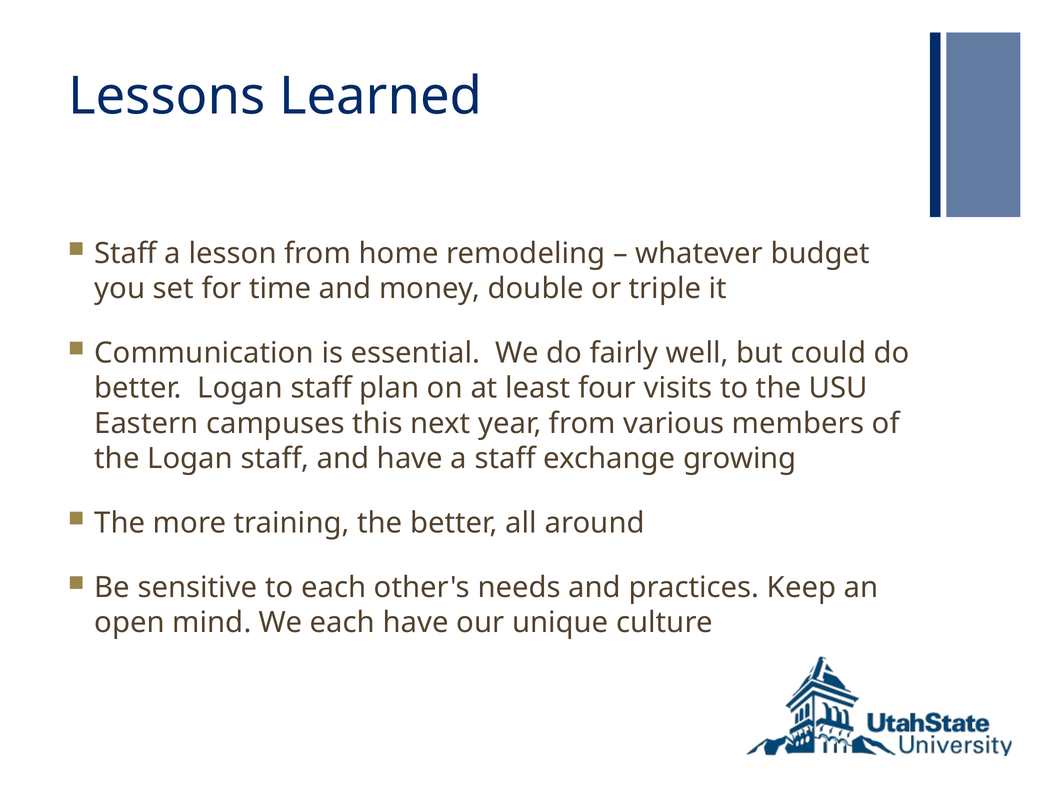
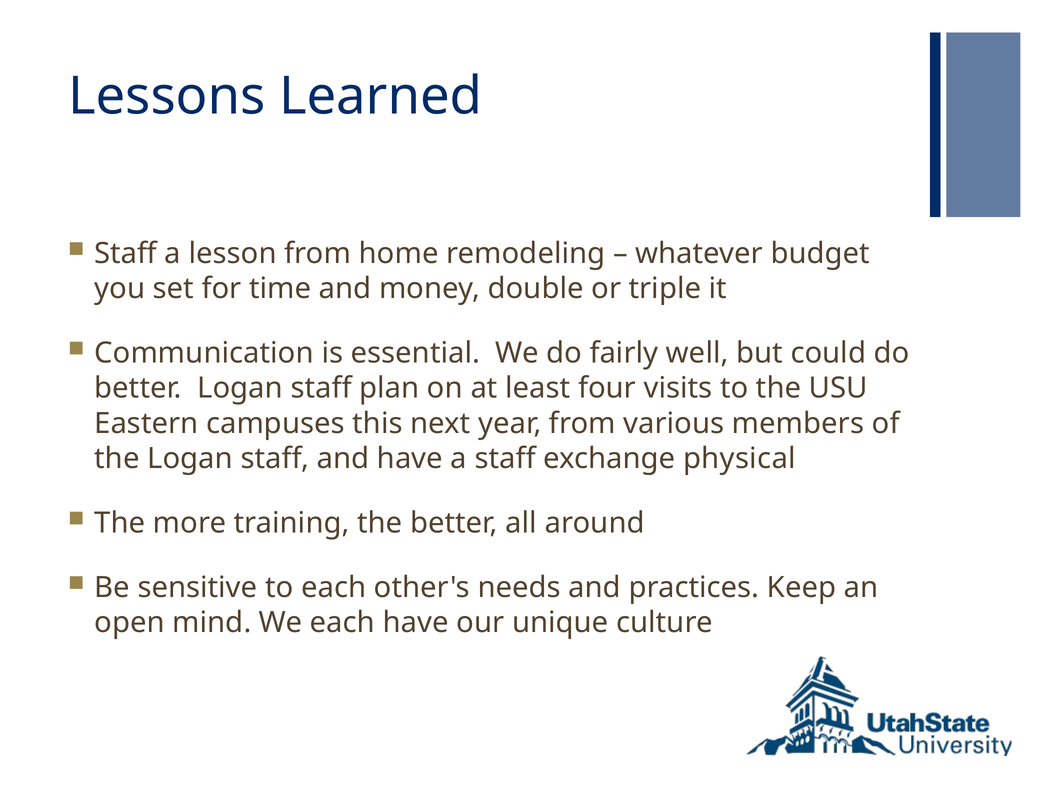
growing: growing -> physical
